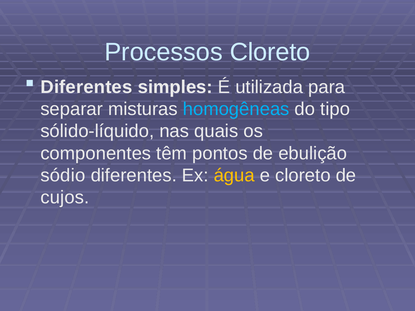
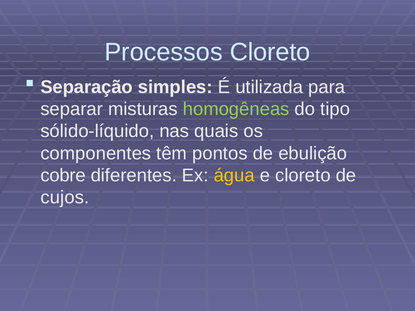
Diferentes at (86, 87): Diferentes -> Separação
homogêneas colour: light blue -> light green
sódio: sódio -> cobre
